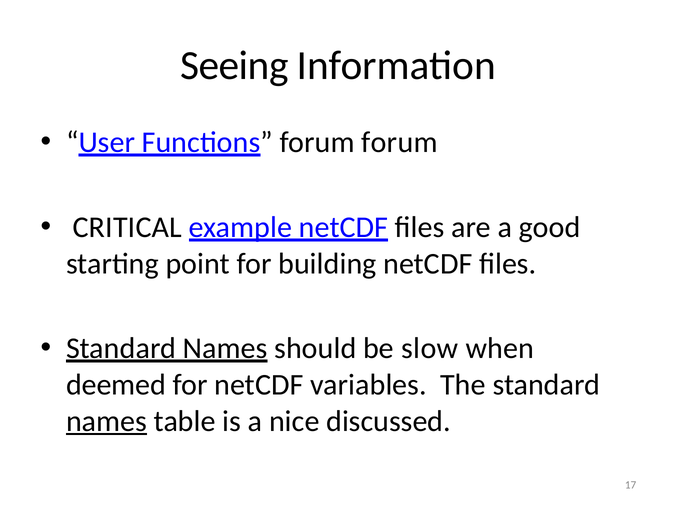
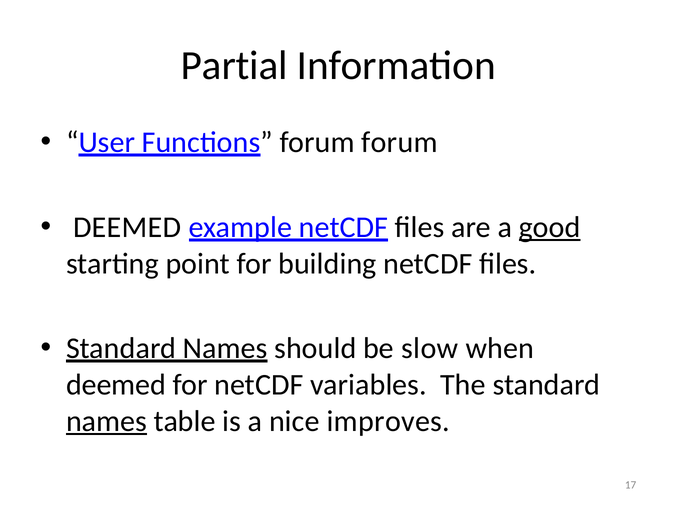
Seeing: Seeing -> Partial
CRITICAL at (127, 227): CRITICAL -> DEEMED
good underline: none -> present
discussed: discussed -> improves
